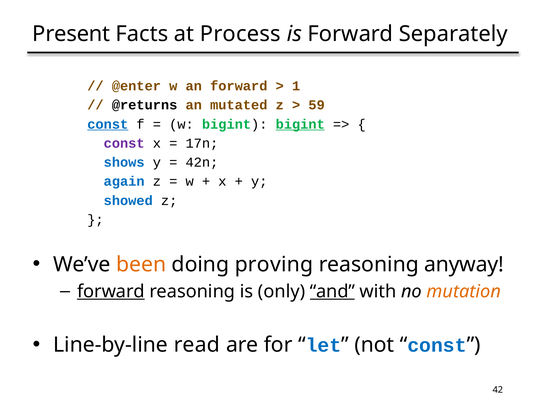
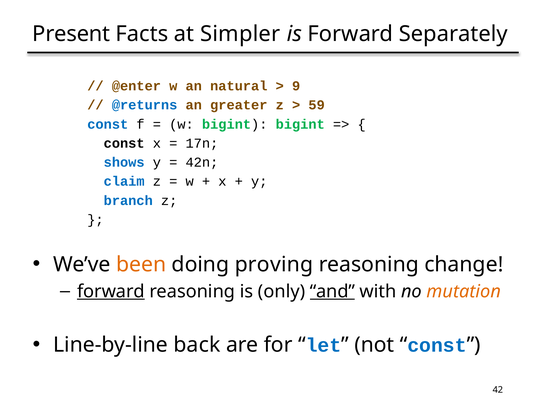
Process: Process -> Simpler
an forward: forward -> natural
1: 1 -> 9
@returns colour: black -> blue
mutated: mutated -> greater
const at (108, 124) underline: present -> none
bigint at (300, 124) underline: present -> none
const at (124, 143) colour: purple -> black
again: again -> claim
showed: showed -> branch
anyway: anyway -> change
read: read -> back
